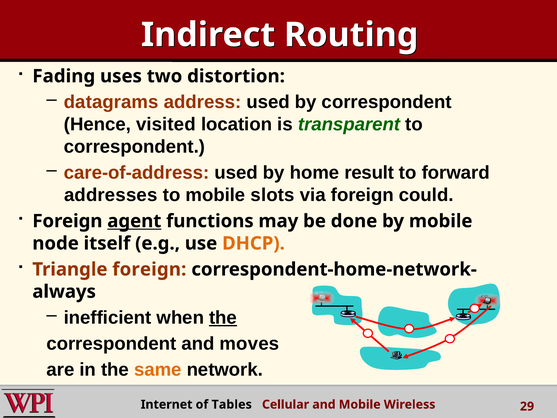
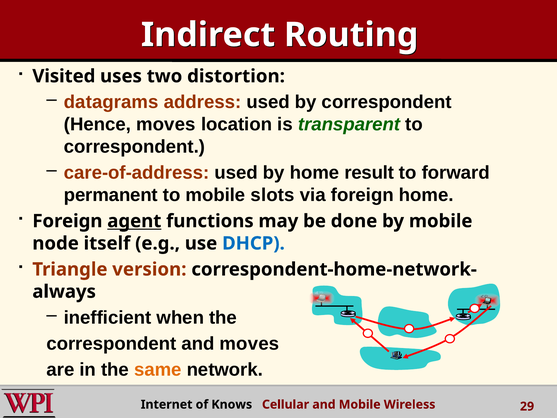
Fading: Fading -> Visited
Hence visited: visited -> moves
addresses: addresses -> permanent
foreign could: could -> home
DHCP colour: orange -> blue
Triangle foreign: foreign -> version
the at (223, 317) underline: present -> none
Tables: Tables -> Knows
